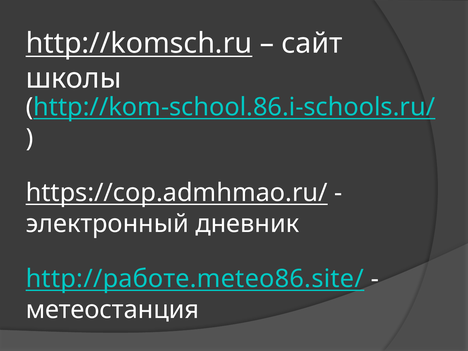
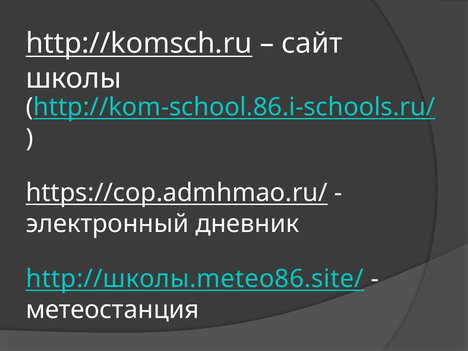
http://работе.meteo86.site/: http://работе.meteo86.site/ -> http://школы.meteo86.site/
